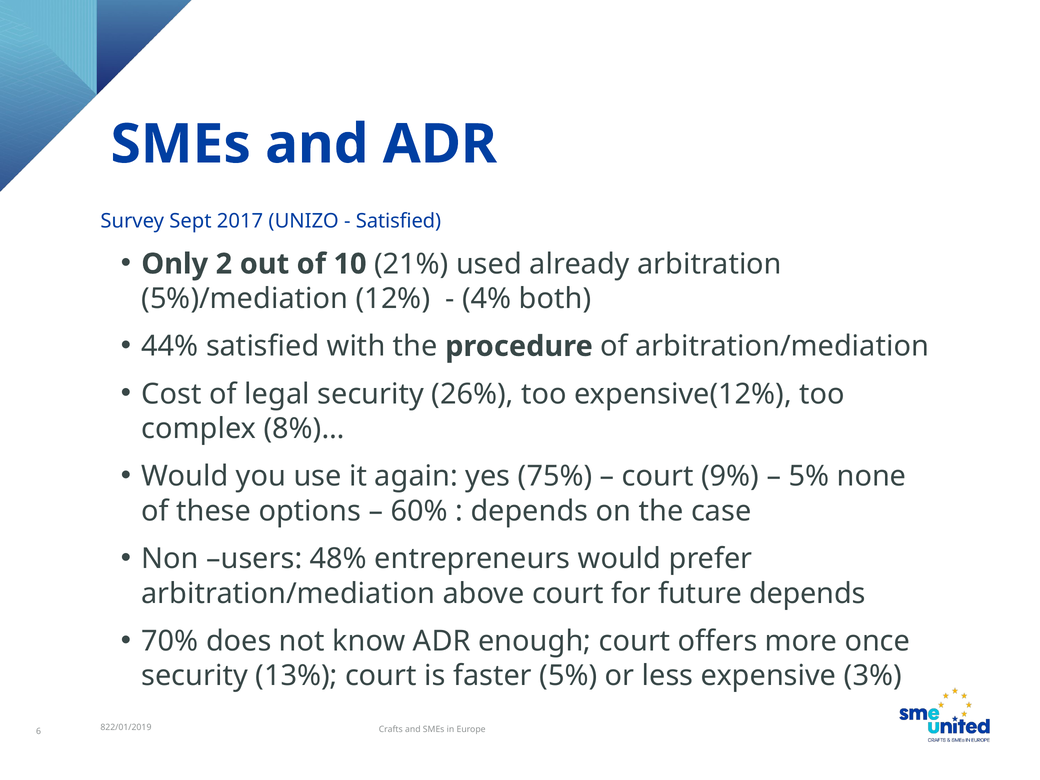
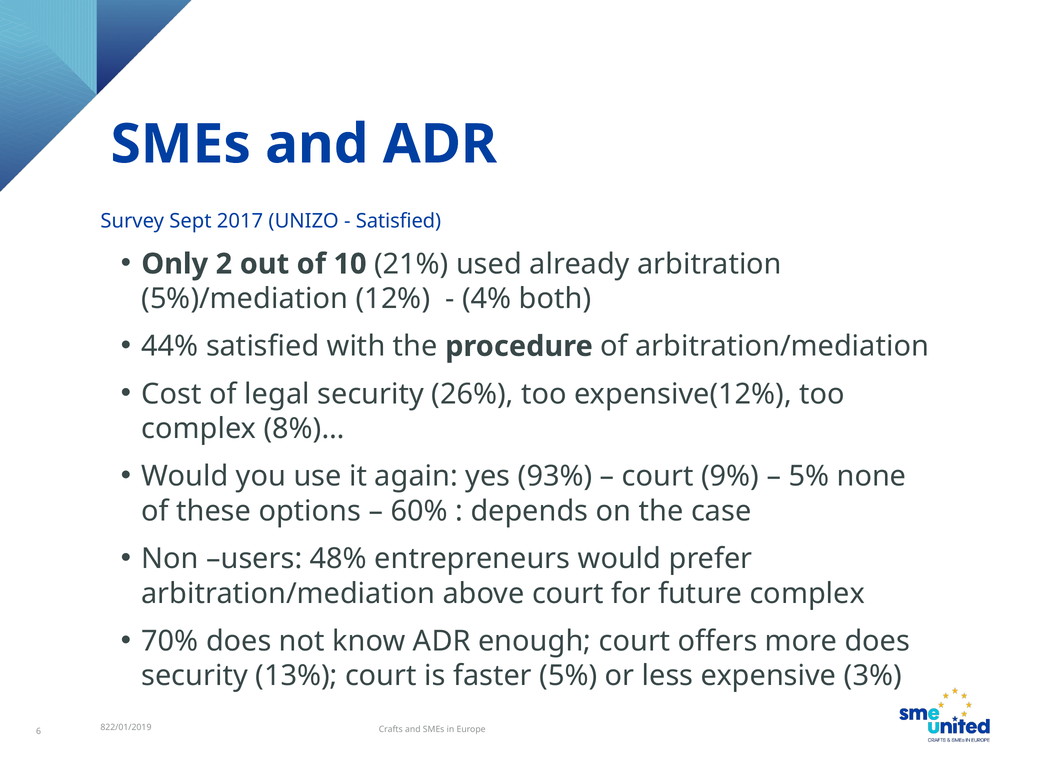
75%: 75% -> 93%
future depends: depends -> complex
more once: once -> does
